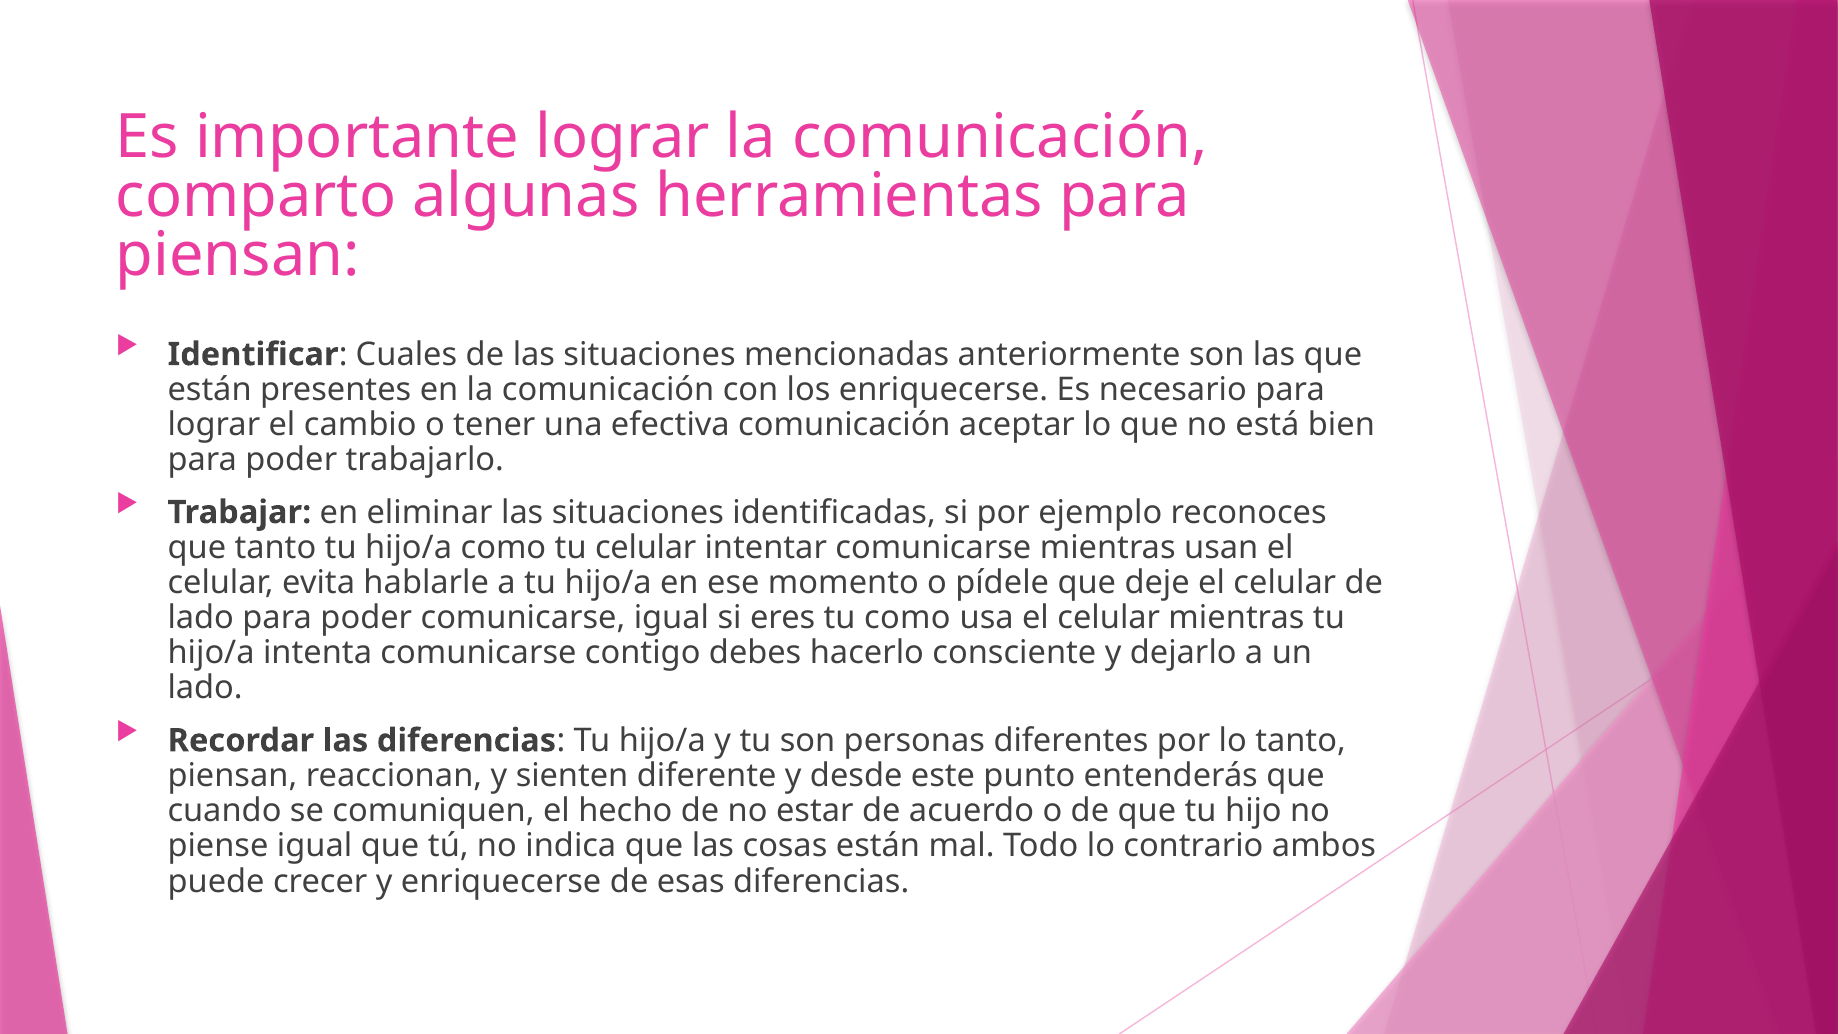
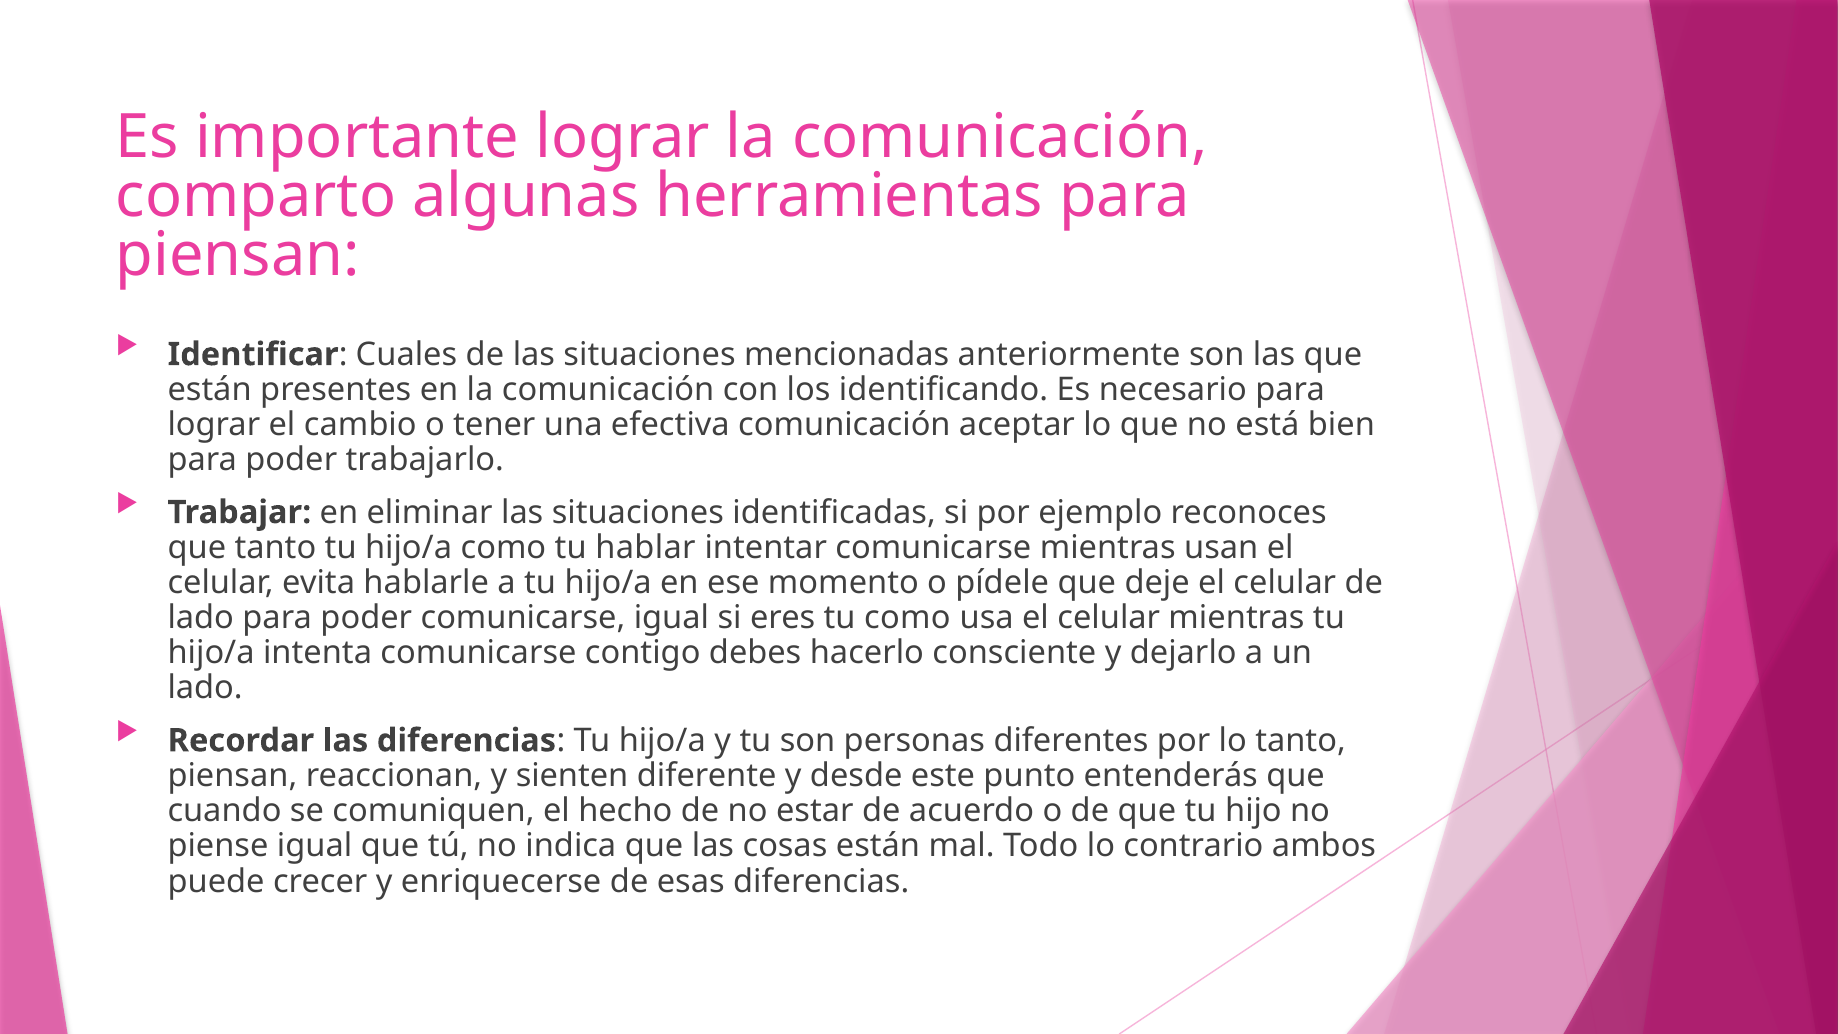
los enriquecerse: enriquecerse -> identificando
tu celular: celular -> hablar
